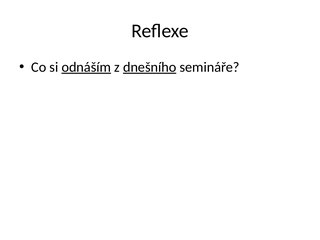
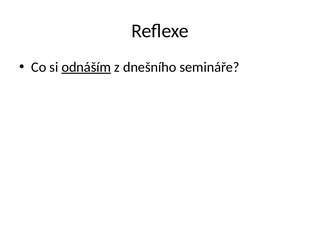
dnešního underline: present -> none
